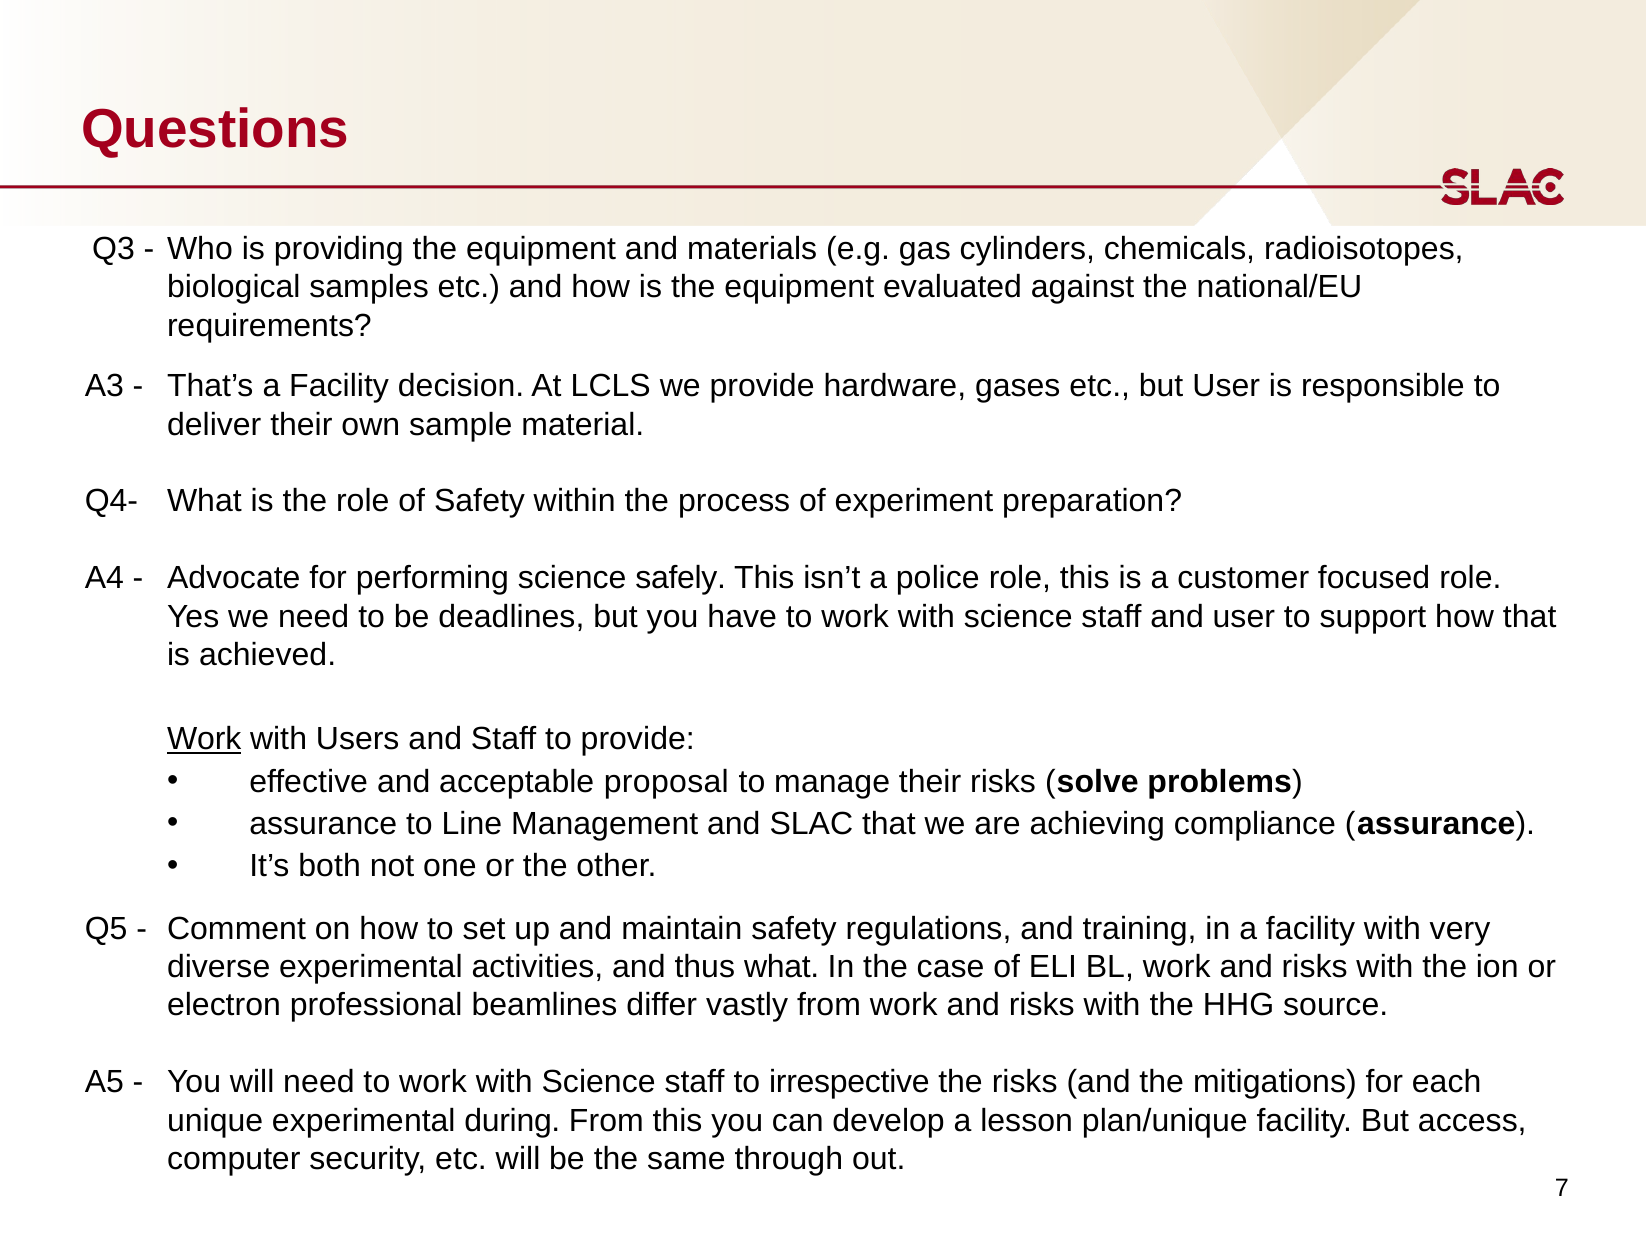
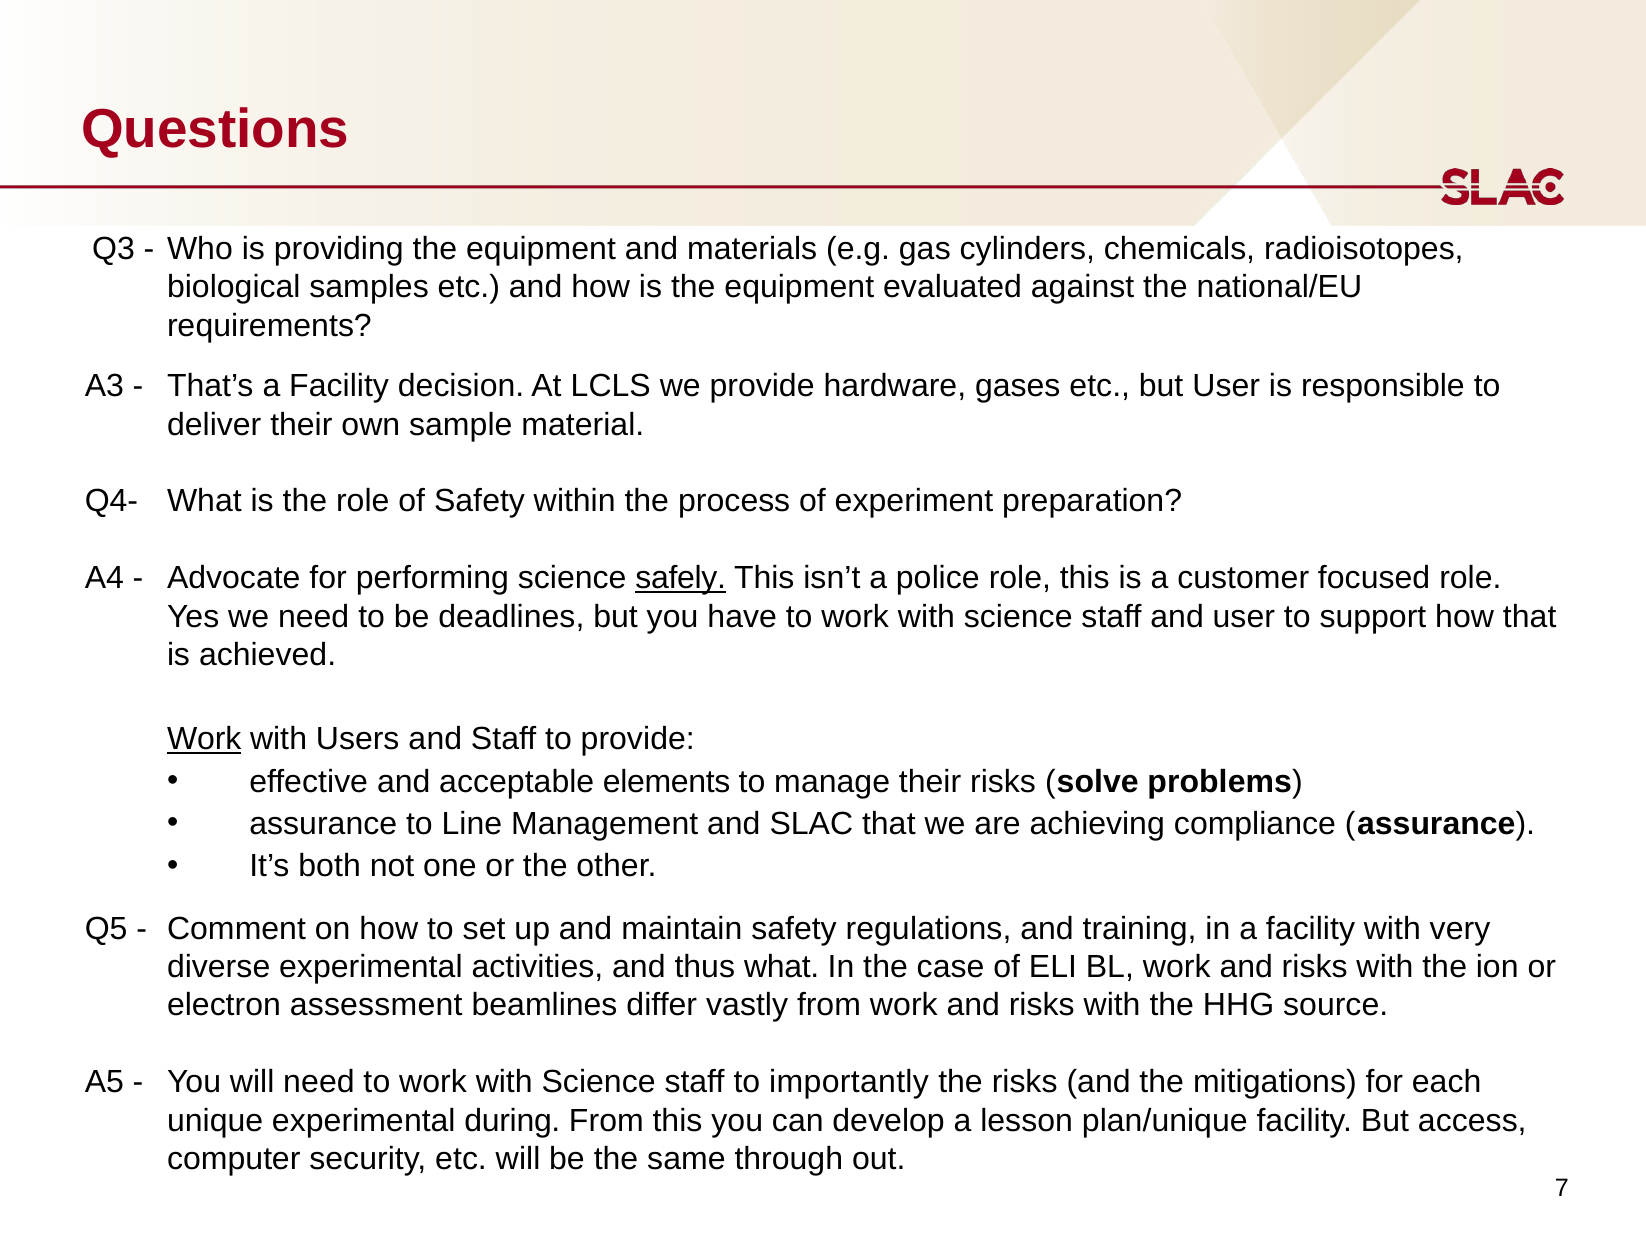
safely underline: none -> present
proposal: proposal -> elements
professional: professional -> assessment
irrespective: irrespective -> importantly
